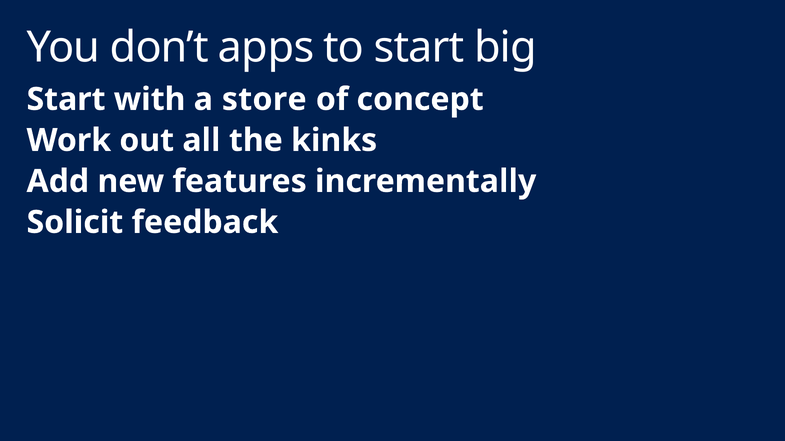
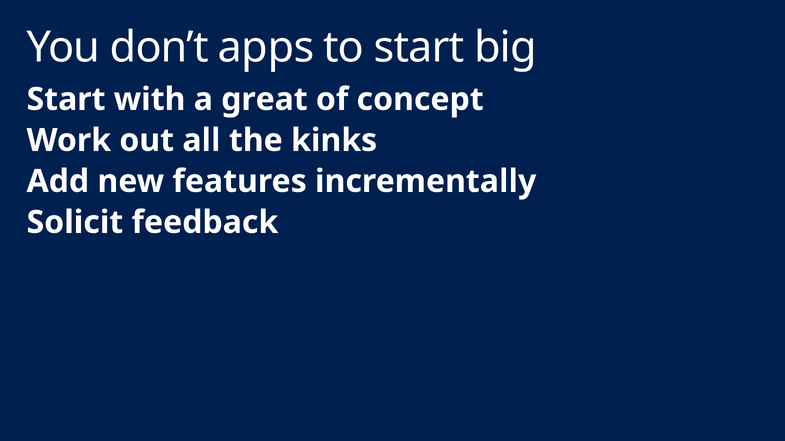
store: store -> great
